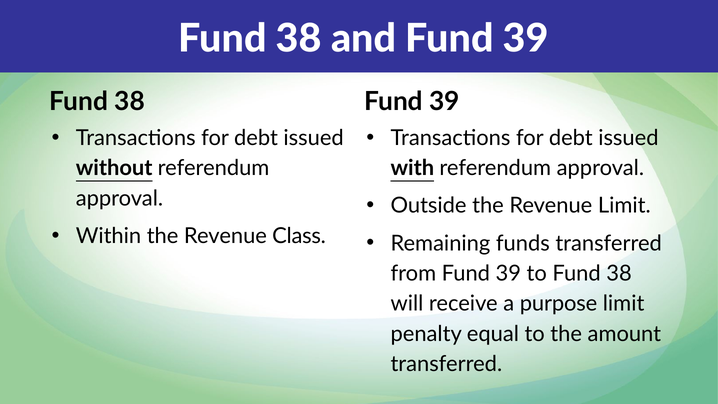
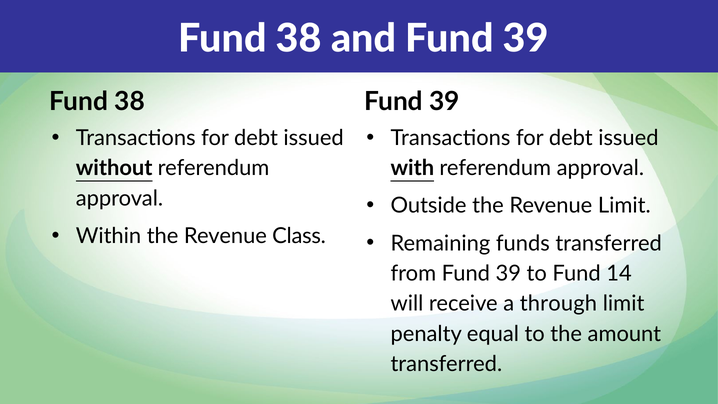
to Fund 38: 38 -> 14
purpose: purpose -> through
